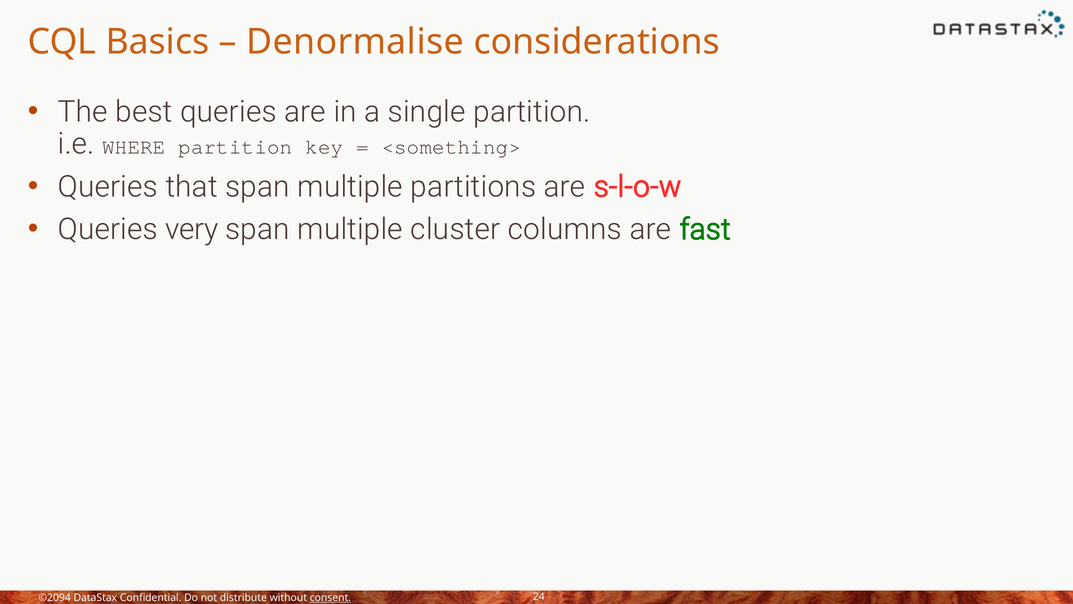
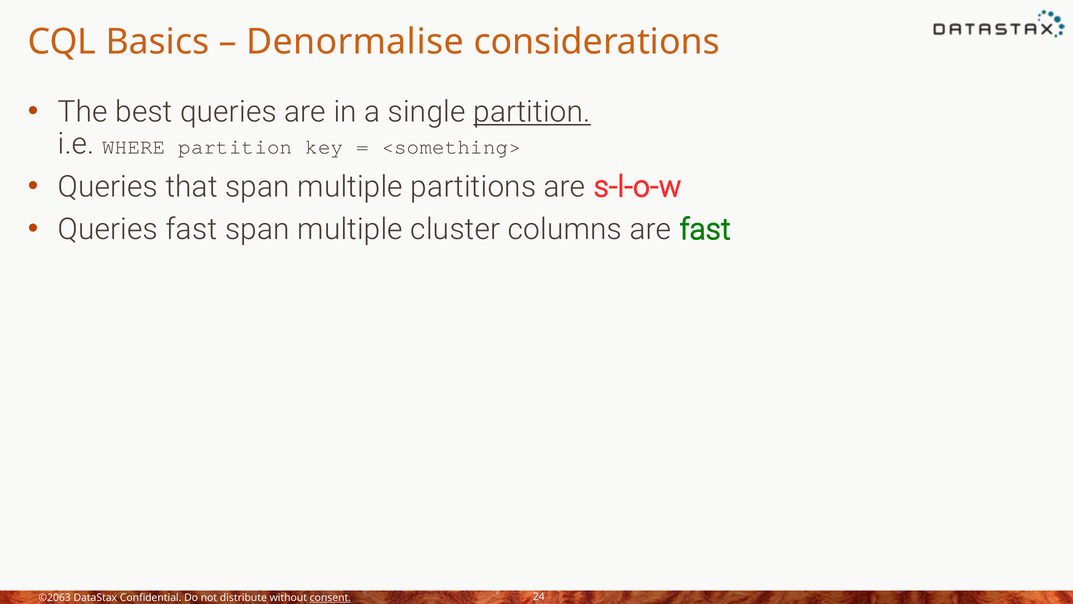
partition at (532, 112) underline: none -> present
Queries very: very -> fast
©2094: ©2094 -> ©2063
